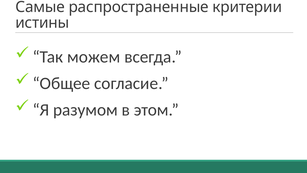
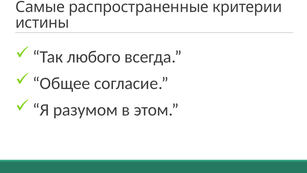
можем: можем -> любого
